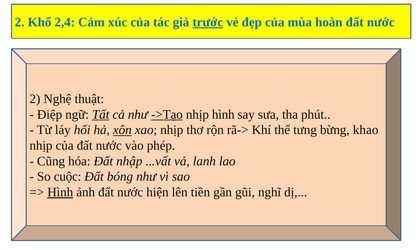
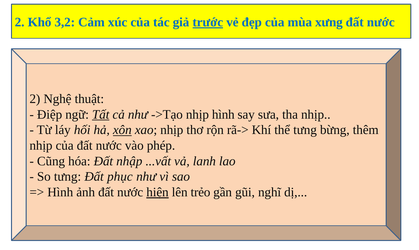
2,4: 2,4 -> 3,2
hoàn: hoàn -> xưng
->Tạo underline: present -> none
tha phút: phút -> nhịp
khao: khao -> thêm
So cuộc: cuộc -> tưng
bóng: bóng -> phục
Hình at (60, 192) underline: present -> none
hiện underline: none -> present
tiền: tiền -> trẻo
